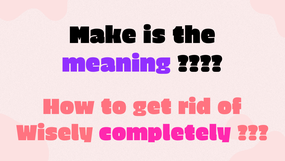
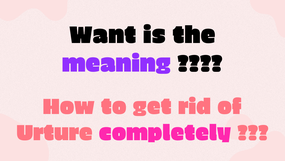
Make: Make -> Want
Wisely: Wisely -> Urture
